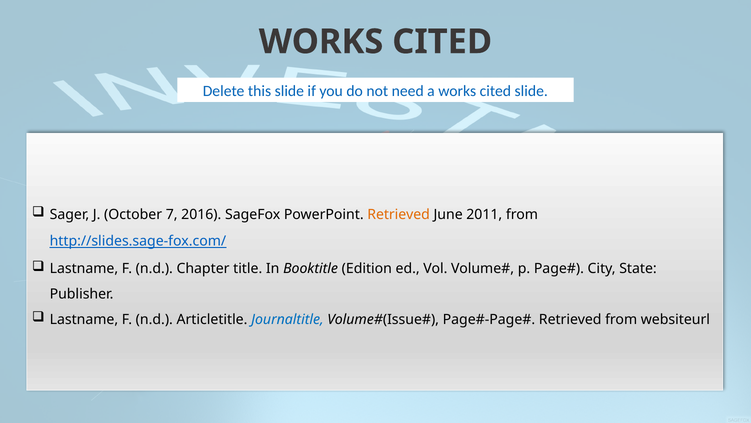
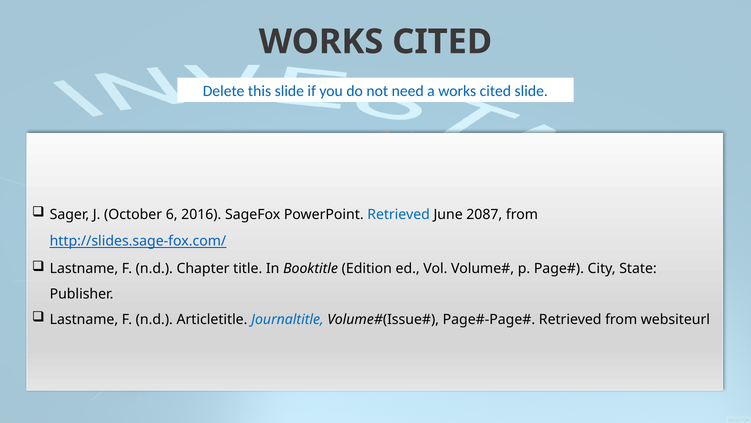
7: 7 -> 6
Retrieved at (399, 214) colour: orange -> blue
2011: 2011 -> 2087
